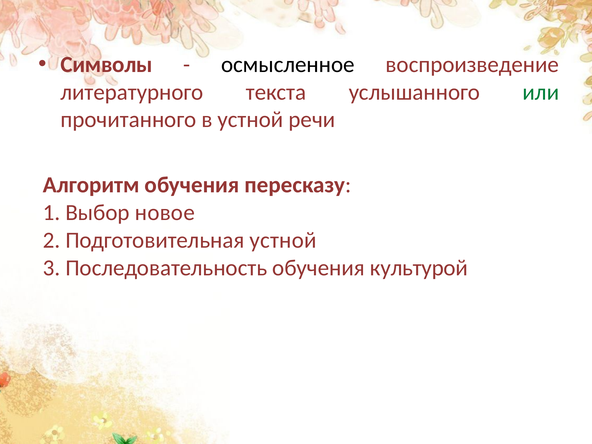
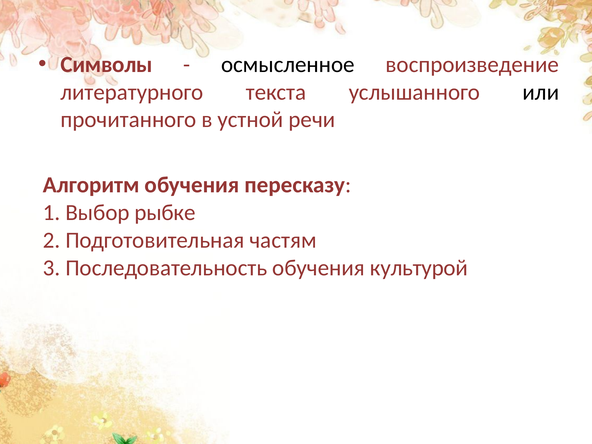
или colour: green -> black
новое: новое -> рыбке
Подготовительная устной: устной -> частям
